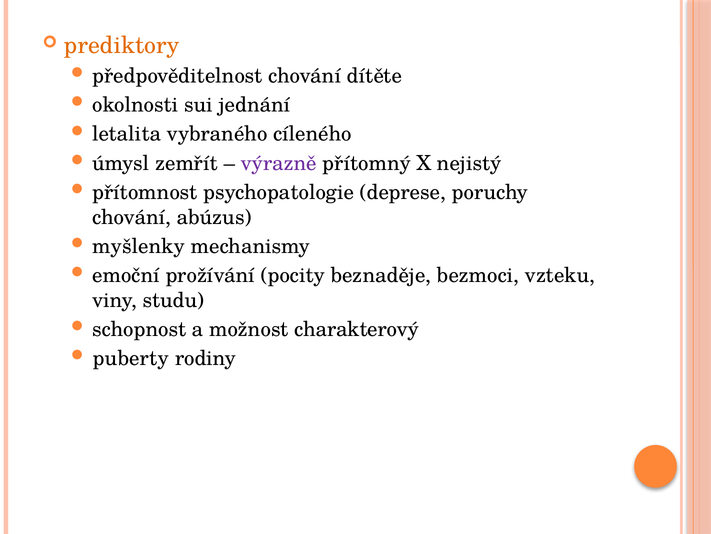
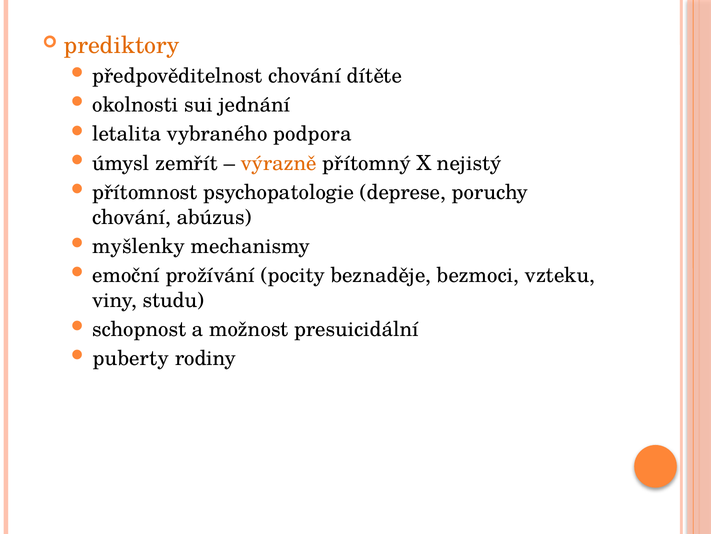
cíleného: cíleného -> podpora
výrazně colour: purple -> orange
charakterový: charakterový -> presuicidální
